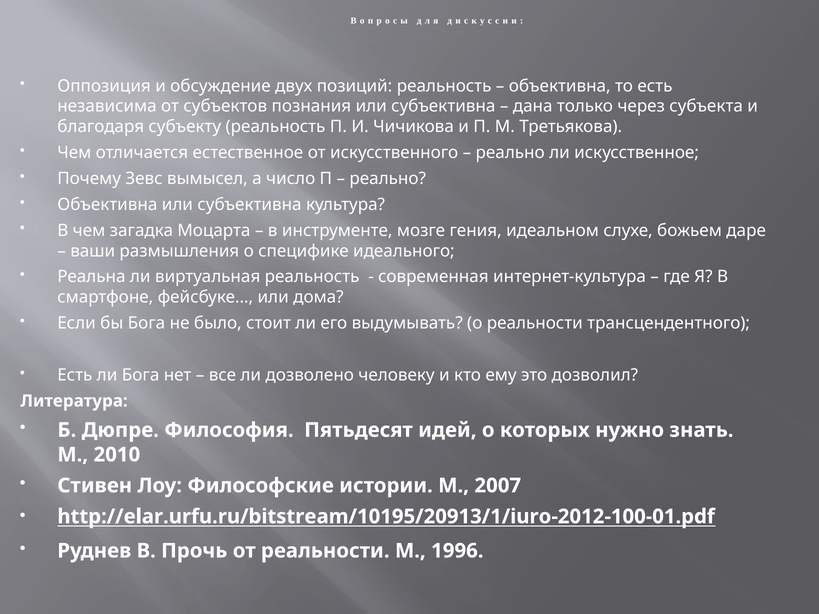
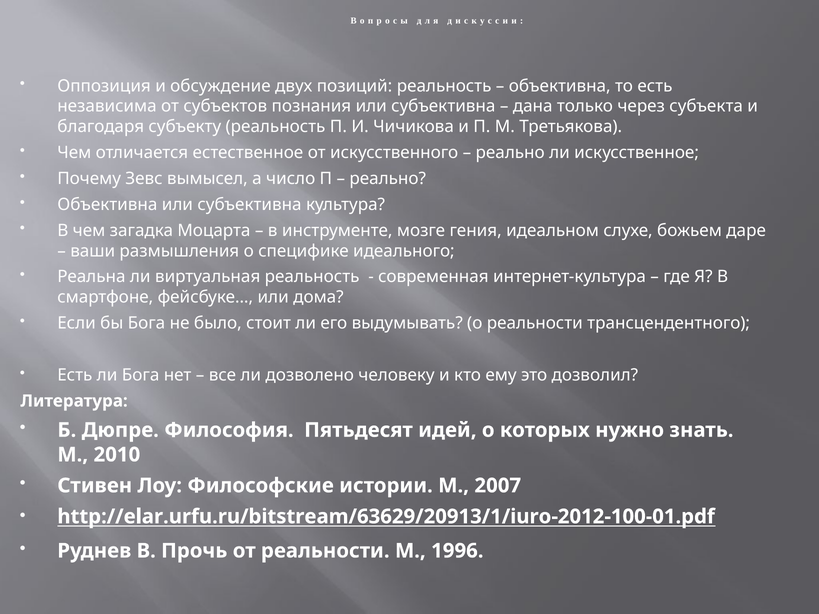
http://elar.urfu.ru/bitstream/10195/20913/1/iuro-2012-100-01.pdf: http://elar.urfu.ru/bitstream/10195/20913/1/iuro-2012-100-01.pdf -> http://elar.urfu.ru/bitstream/63629/20913/1/iuro-2012-100-01.pdf
